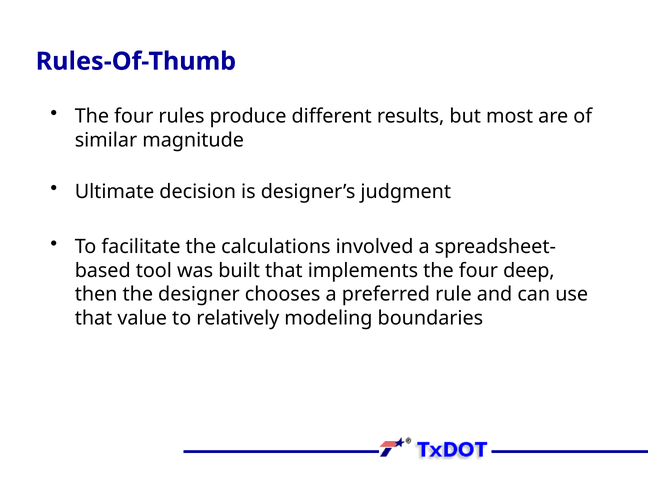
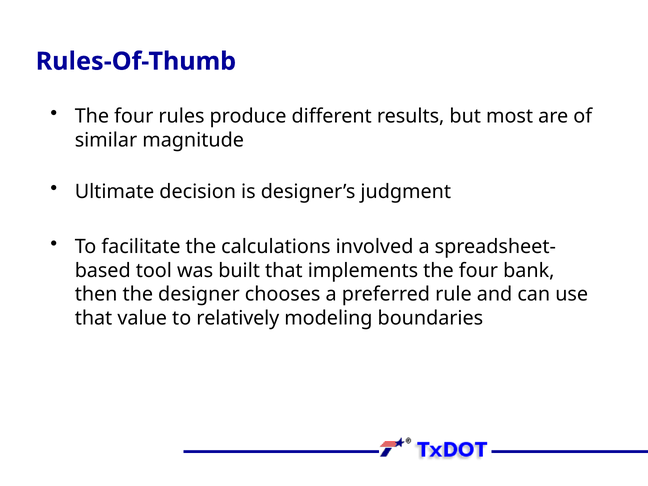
deep: deep -> bank
